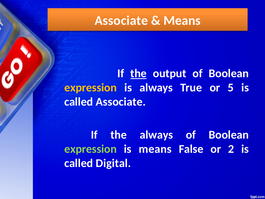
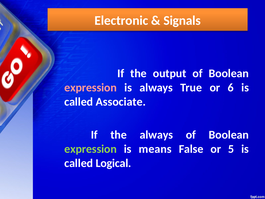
Associate at (121, 20): Associate -> Electronic
Means at (182, 20): Means -> Signals
the at (139, 73) underline: present -> none
expression at (91, 88) colour: yellow -> pink
5: 5 -> 6
2: 2 -> 5
Digital: Digital -> Logical
